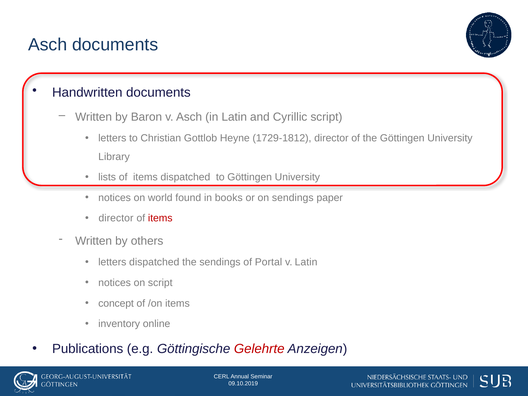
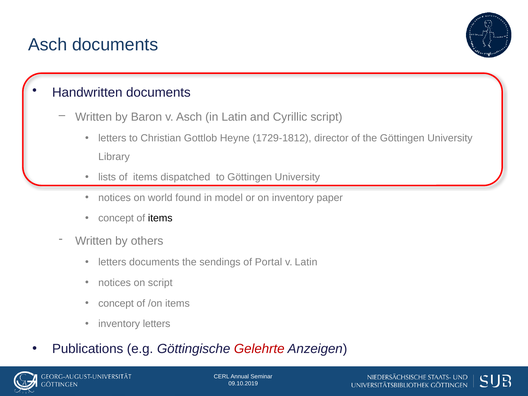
books: books -> model
on sendings: sendings -> inventory
director at (116, 218): director -> concept
items at (160, 218) colour: red -> black
letters dispatched: dispatched -> documents
inventory online: online -> letters
